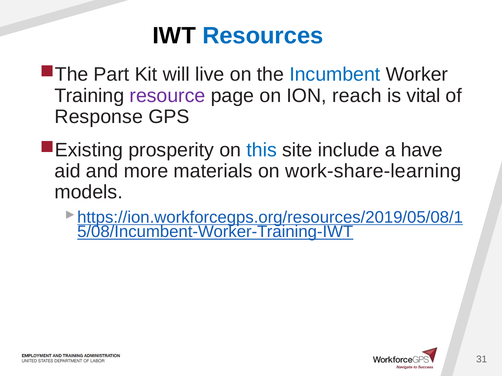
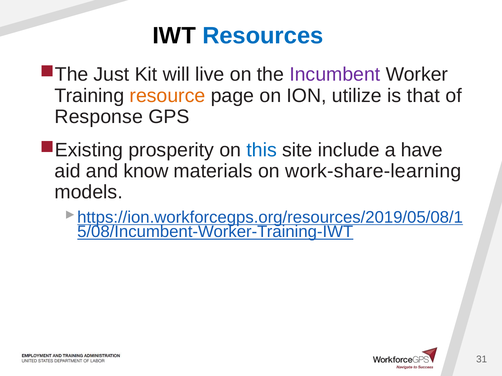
Part: Part -> Just
Incumbent colour: blue -> purple
resource colour: purple -> orange
reach: reach -> utilize
vital: vital -> that
more: more -> know
